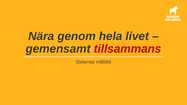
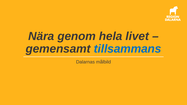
tillsammans colour: red -> blue
